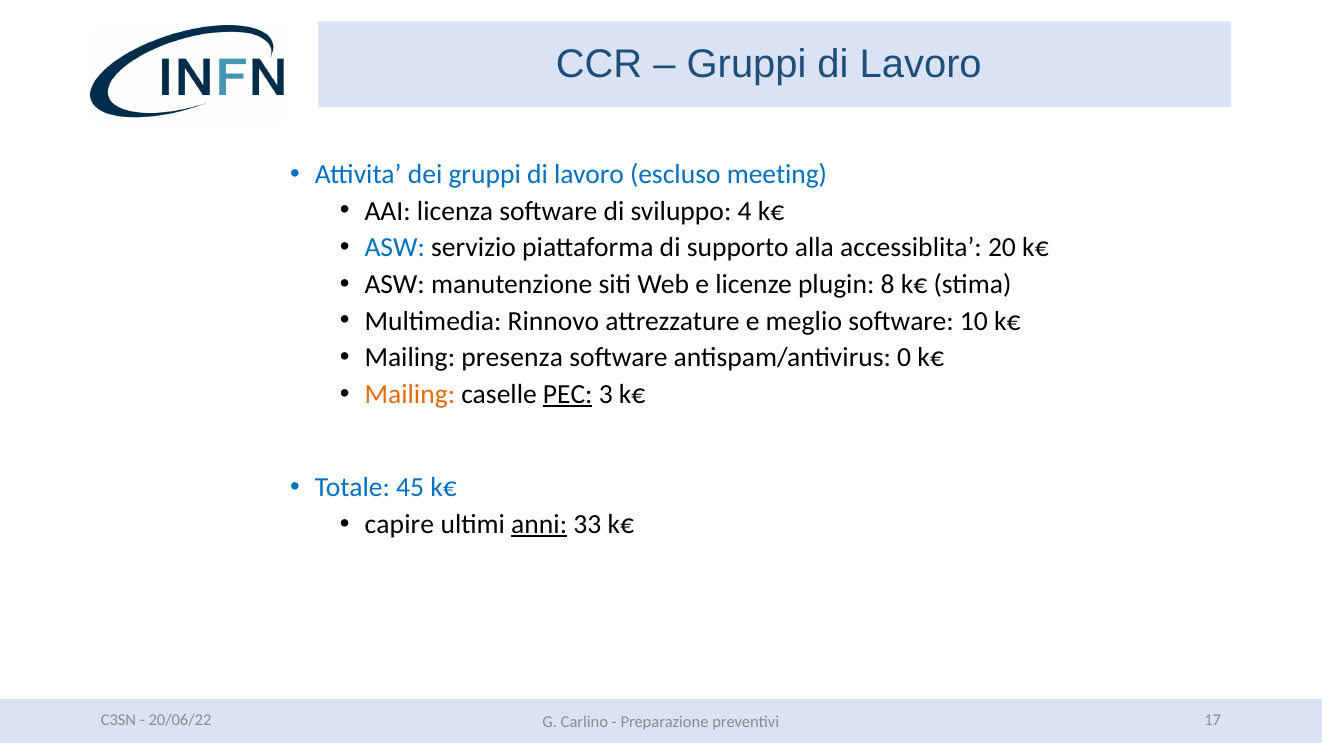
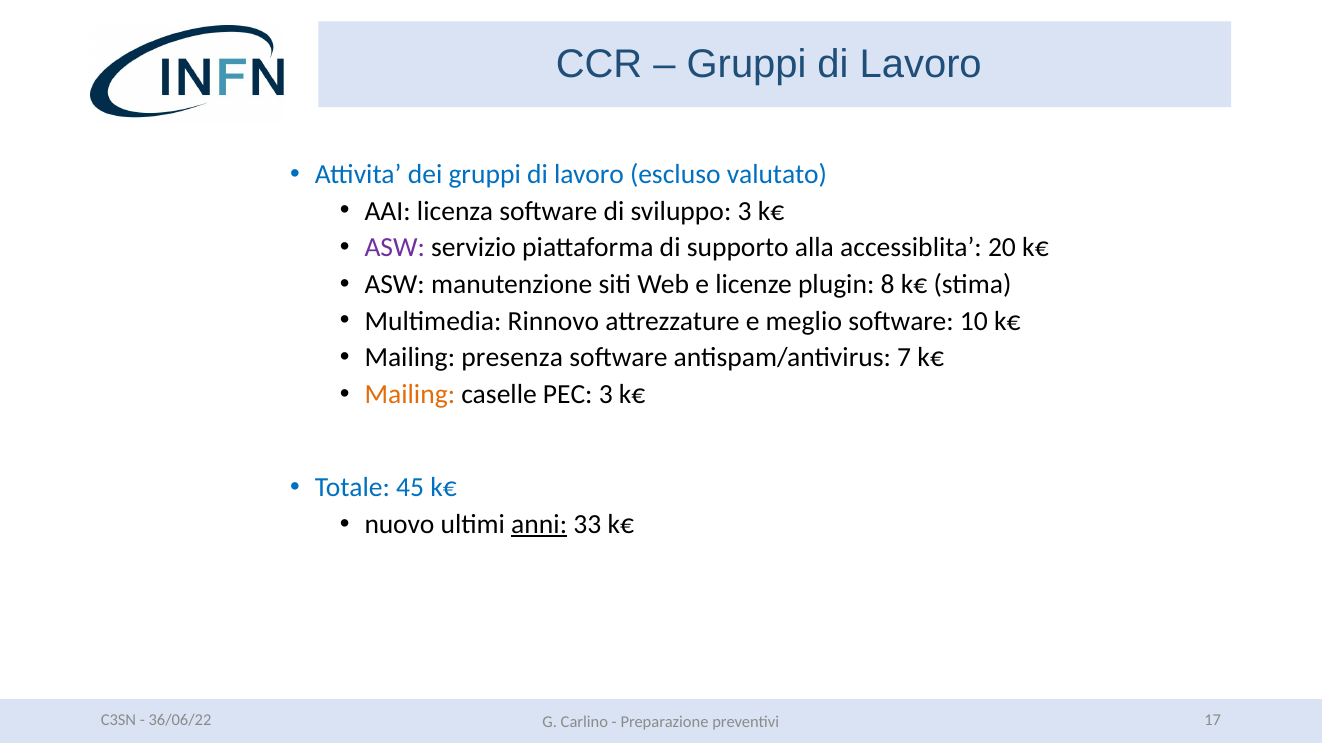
meeting: meeting -> valutato
sviluppo 4: 4 -> 3
ASW at (395, 247) colour: blue -> purple
0: 0 -> 7
PEC underline: present -> none
capire: capire -> nuovo
20/06/22: 20/06/22 -> 36/06/22
